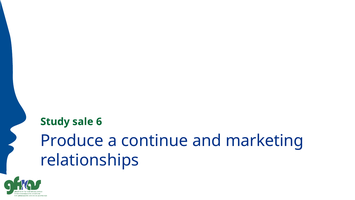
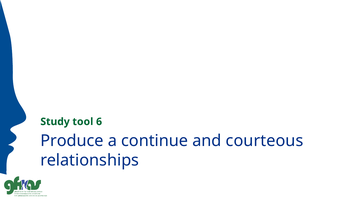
sale: sale -> tool
marketing: marketing -> courteous
